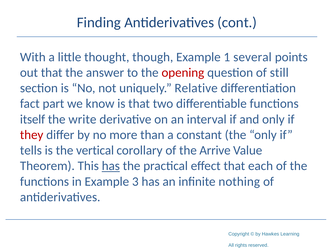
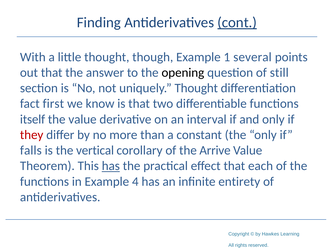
cont underline: none -> present
opening colour: red -> black
uniquely Relative: Relative -> Thought
part: part -> first
the write: write -> value
tells: tells -> falls
3: 3 -> 4
nothing: nothing -> entirety
